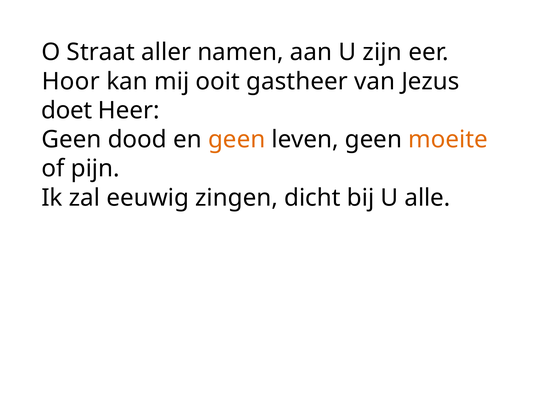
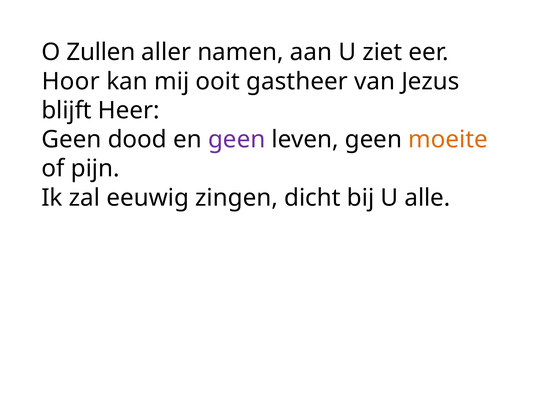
Straat: Straat -> Zullen
zijn: zijn -> ziet
doet: doet -> blijft
geen at (237, 139) colour: orange -> purple
